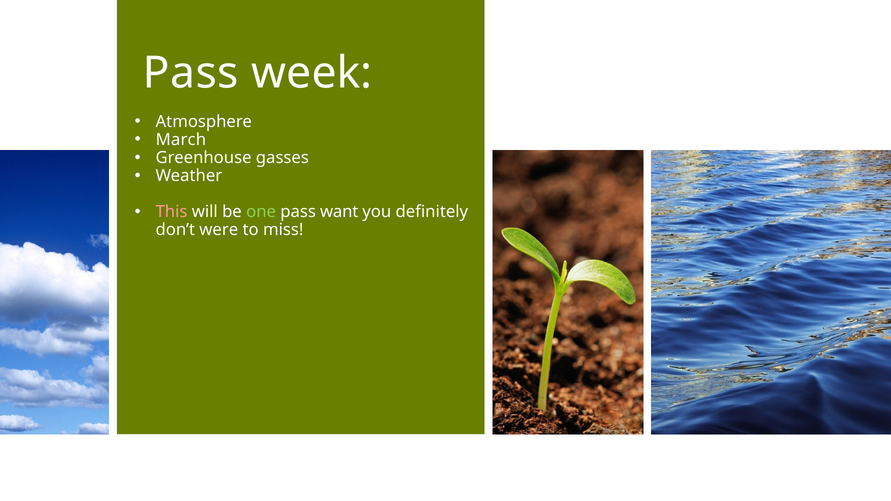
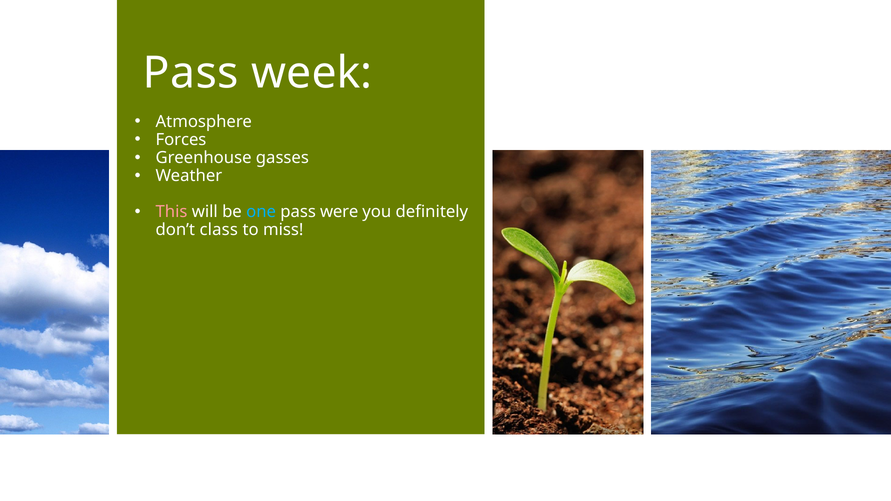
March: March -> Forces
one colour: light green -> light blue
want: want -> were
were: were -> class
